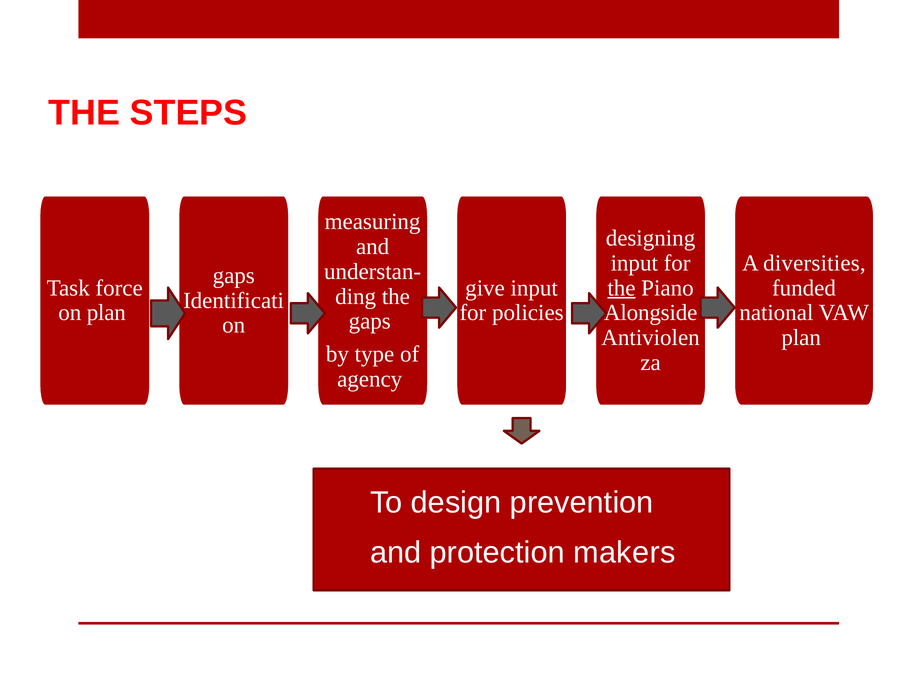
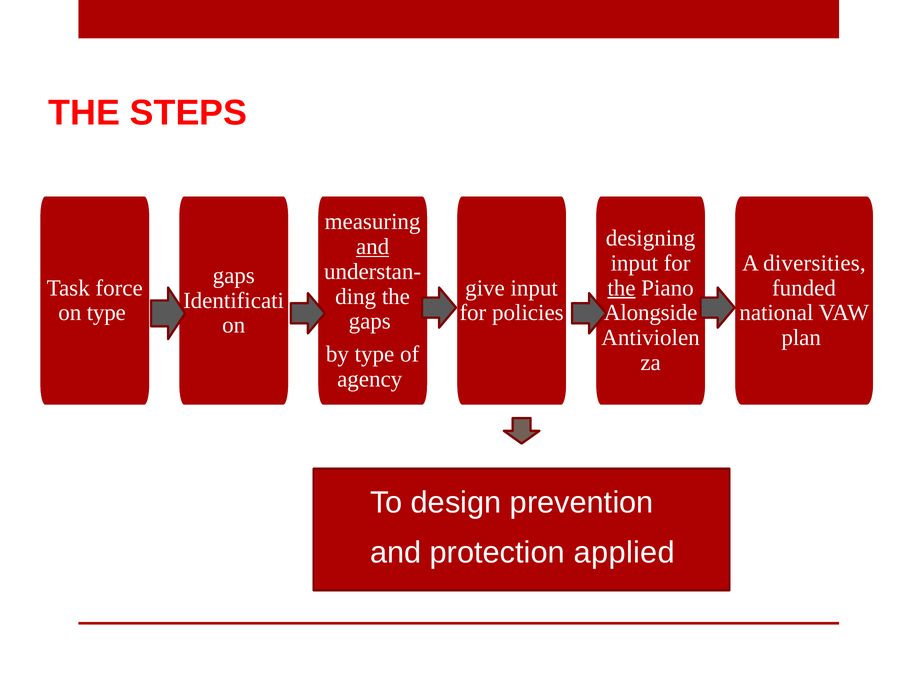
and at (373, 247) underline: none -> present
on plan: plan -> type
makers: makers -> applied
